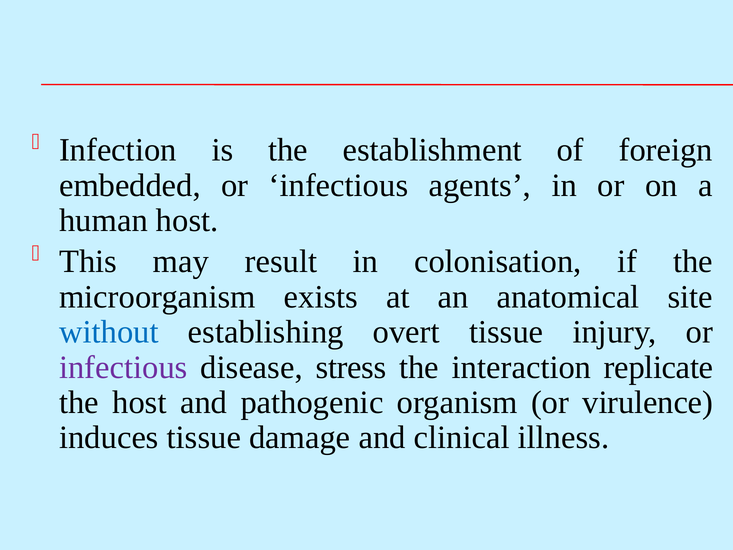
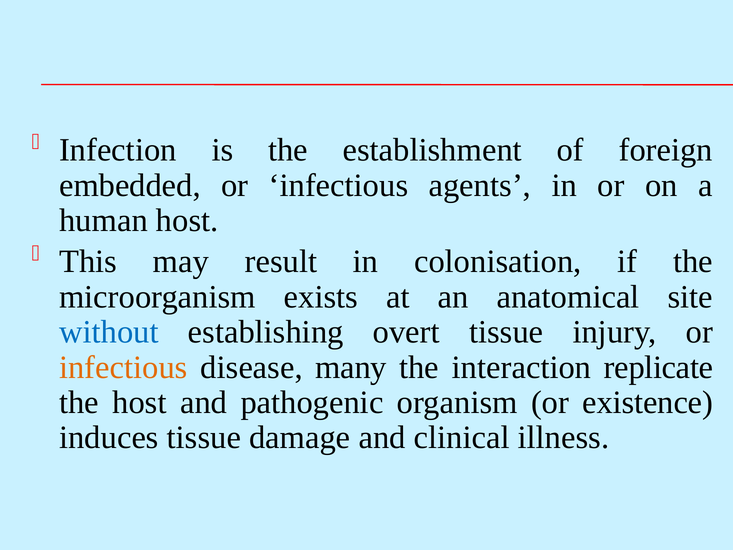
infectious at (123, 367) colour: purple -> orange
stress: stress -> many
virulence: virulence -> existence
